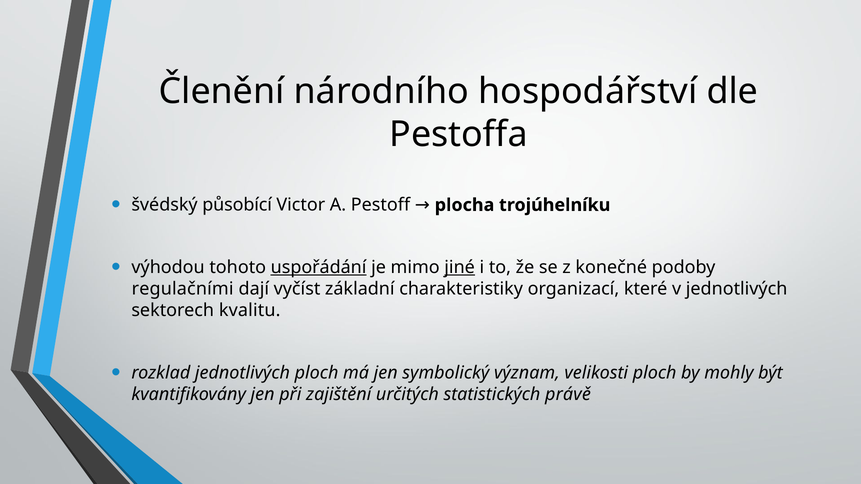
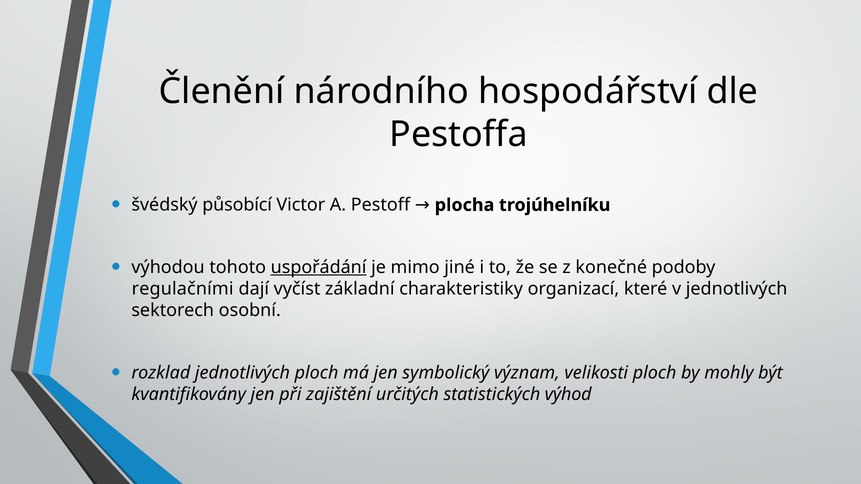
jiné underline: present -> none
kvalitu: kvalitu -> osobní
právě: právě -> výhod
